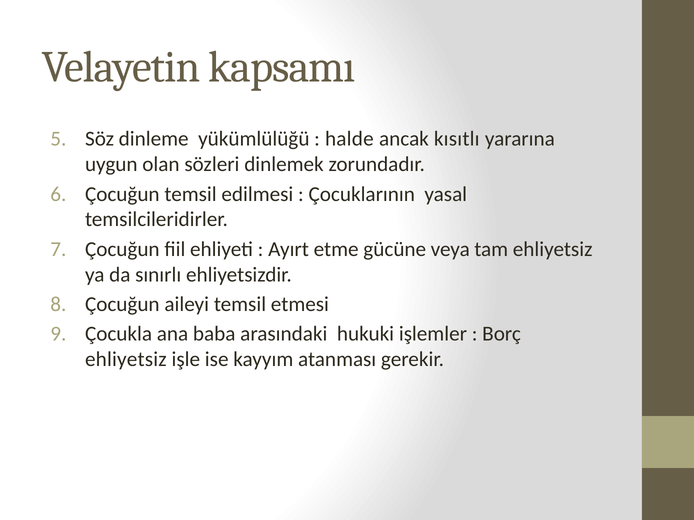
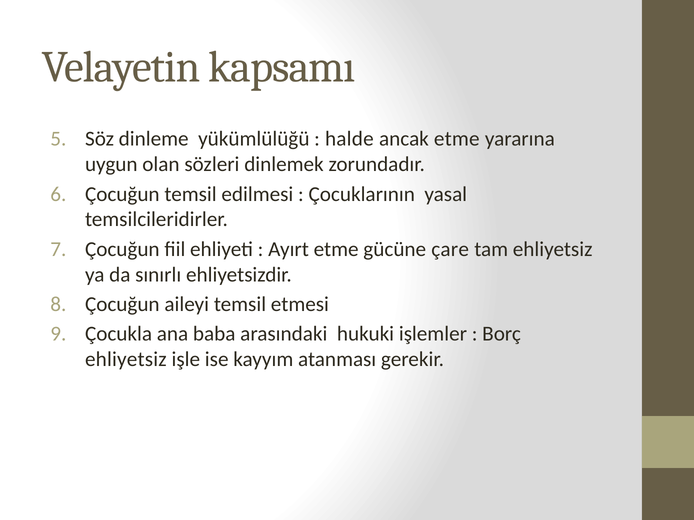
ancak kısıtlı: kısıtlı -> etme
veya: veya -> çare
